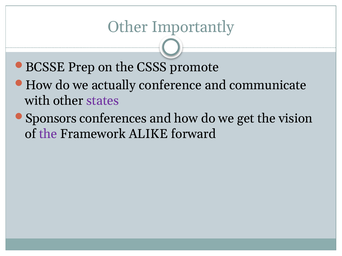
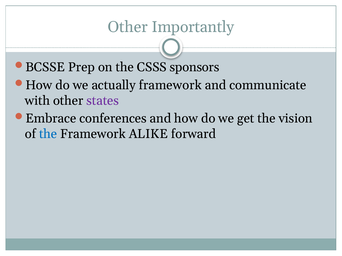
promote: promote -> sponsors
actually conference: conference -> framework
Sponsors: Sponsors -> Embrace
the at (48, 134) colour: purple -> blue
